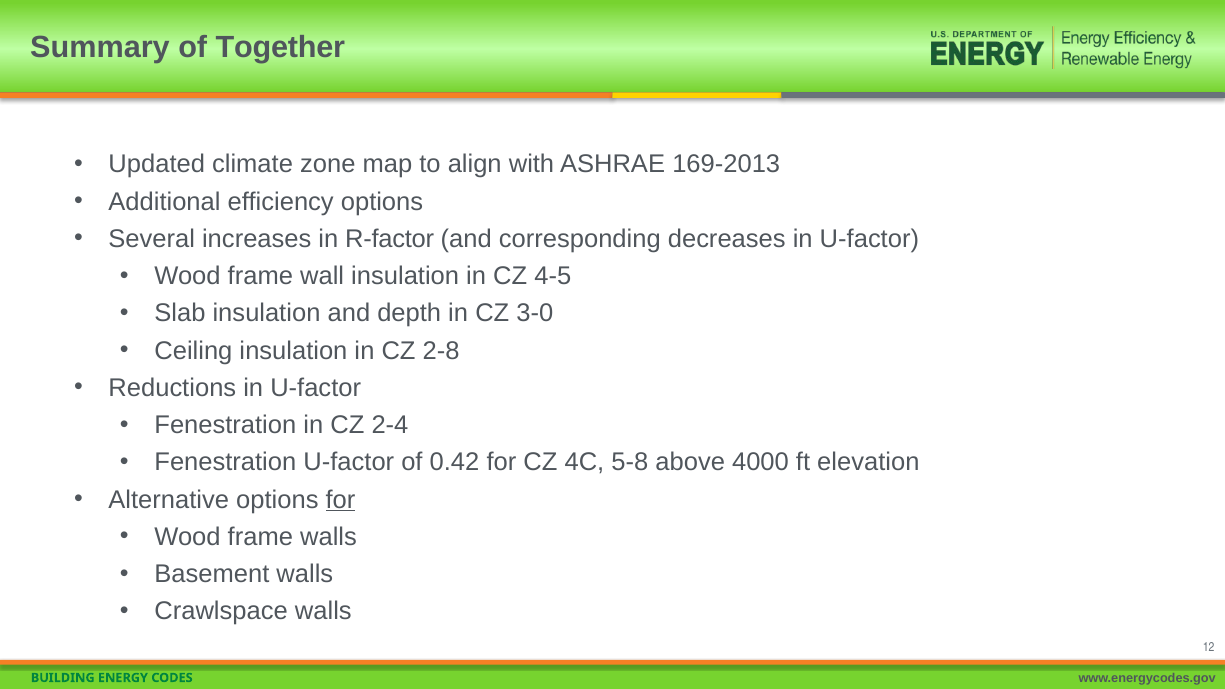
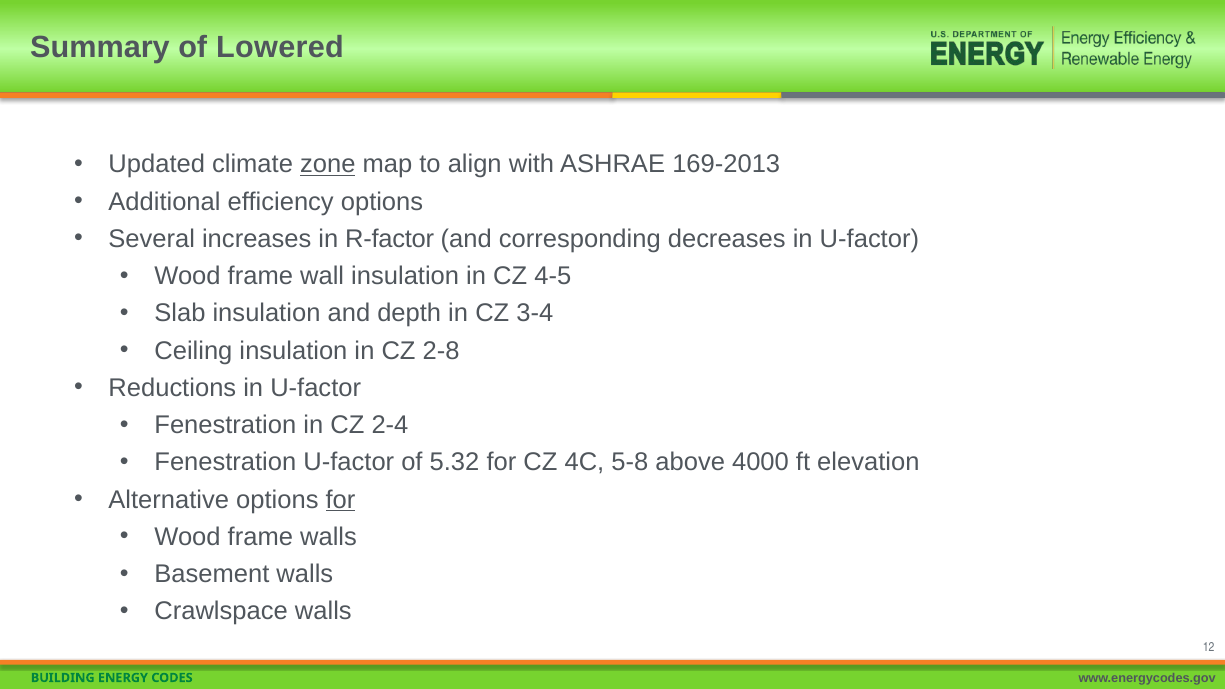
Together: Together -> Lowered
zone underline: none -> present
3-0: 3-0 -> 3-4
0.42: 0.42 -> 5.32
